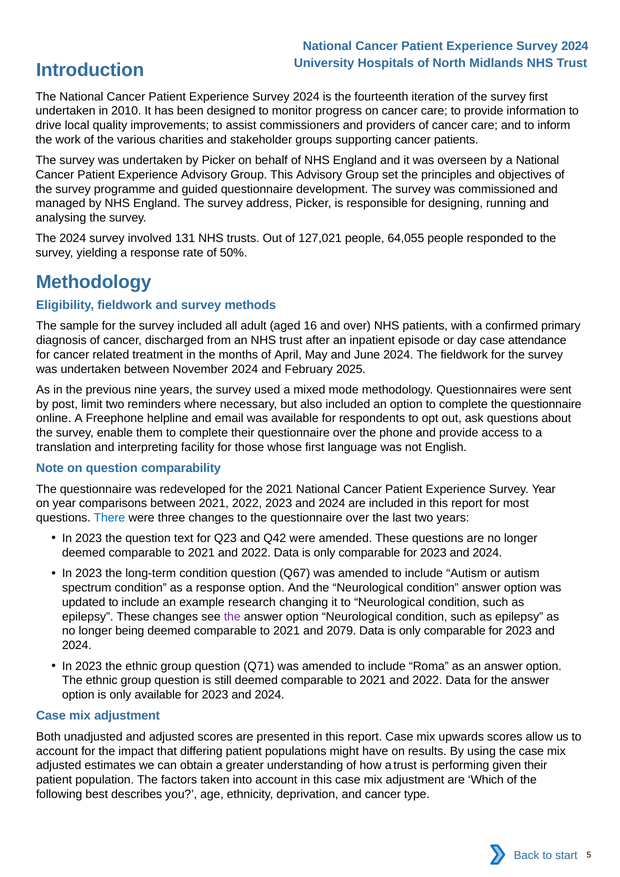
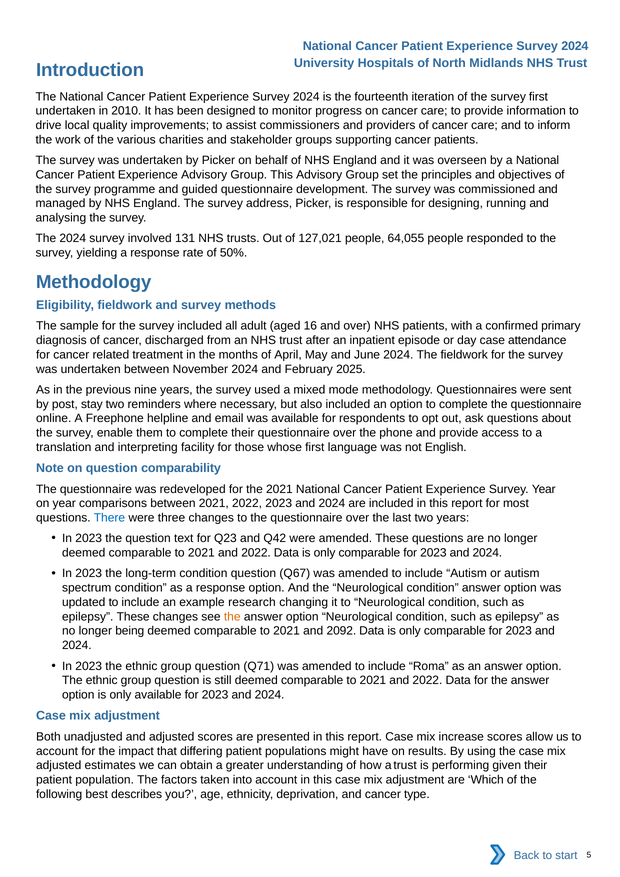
limit: limit -> stay
the at (232, 617) colour: purple -> orange
2079: 2079 -> 2092
upwards: upwards -> increase
